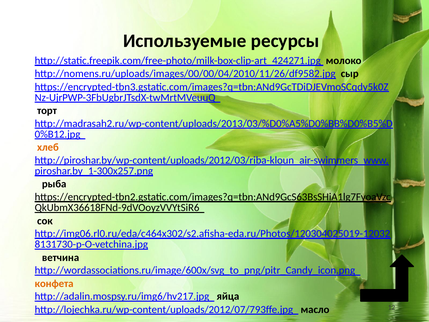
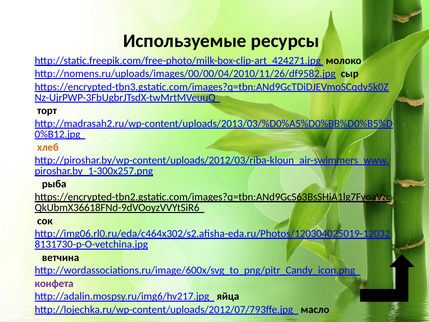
конфета colour: orange -> purple
